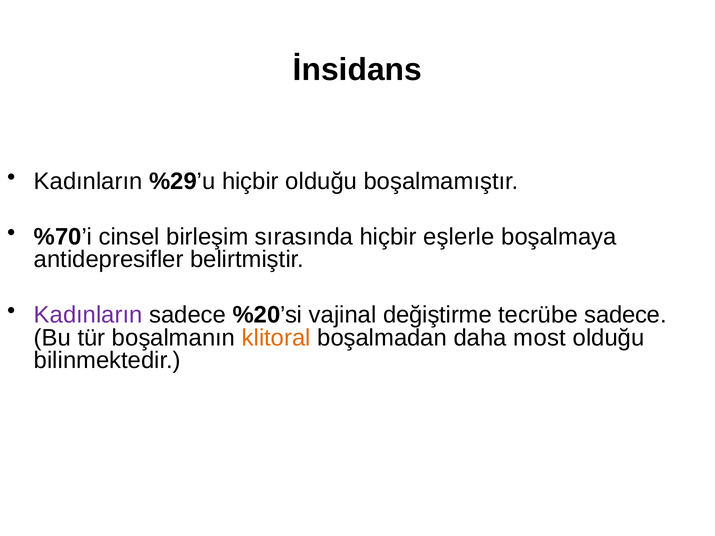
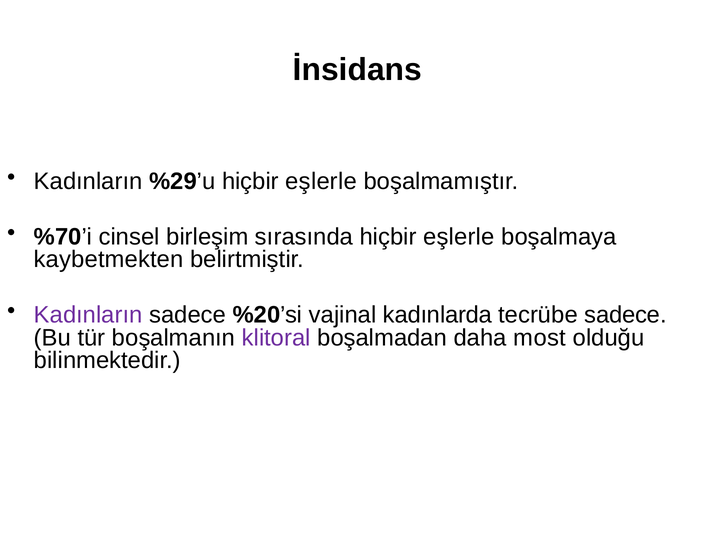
%29’u hiçbir olduğu: olduğu -> eşlerle
antidepresifler: antidepresifler -> kaybetmekten
değiştirme: değiştirme -> kadınlarda
klitoral colour: orange -> purple
